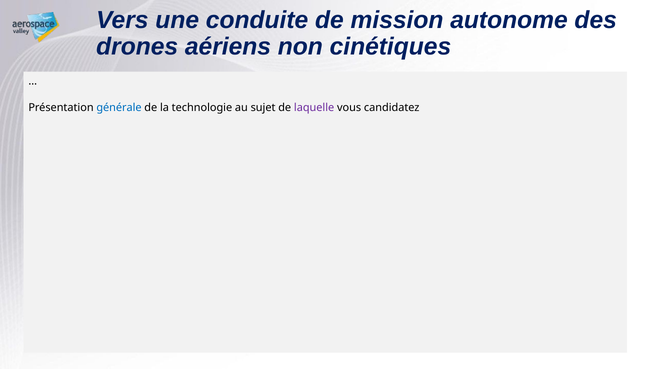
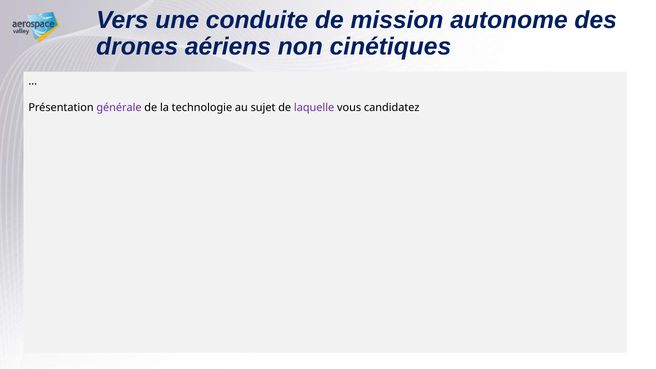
générale colour: blue -> purple
